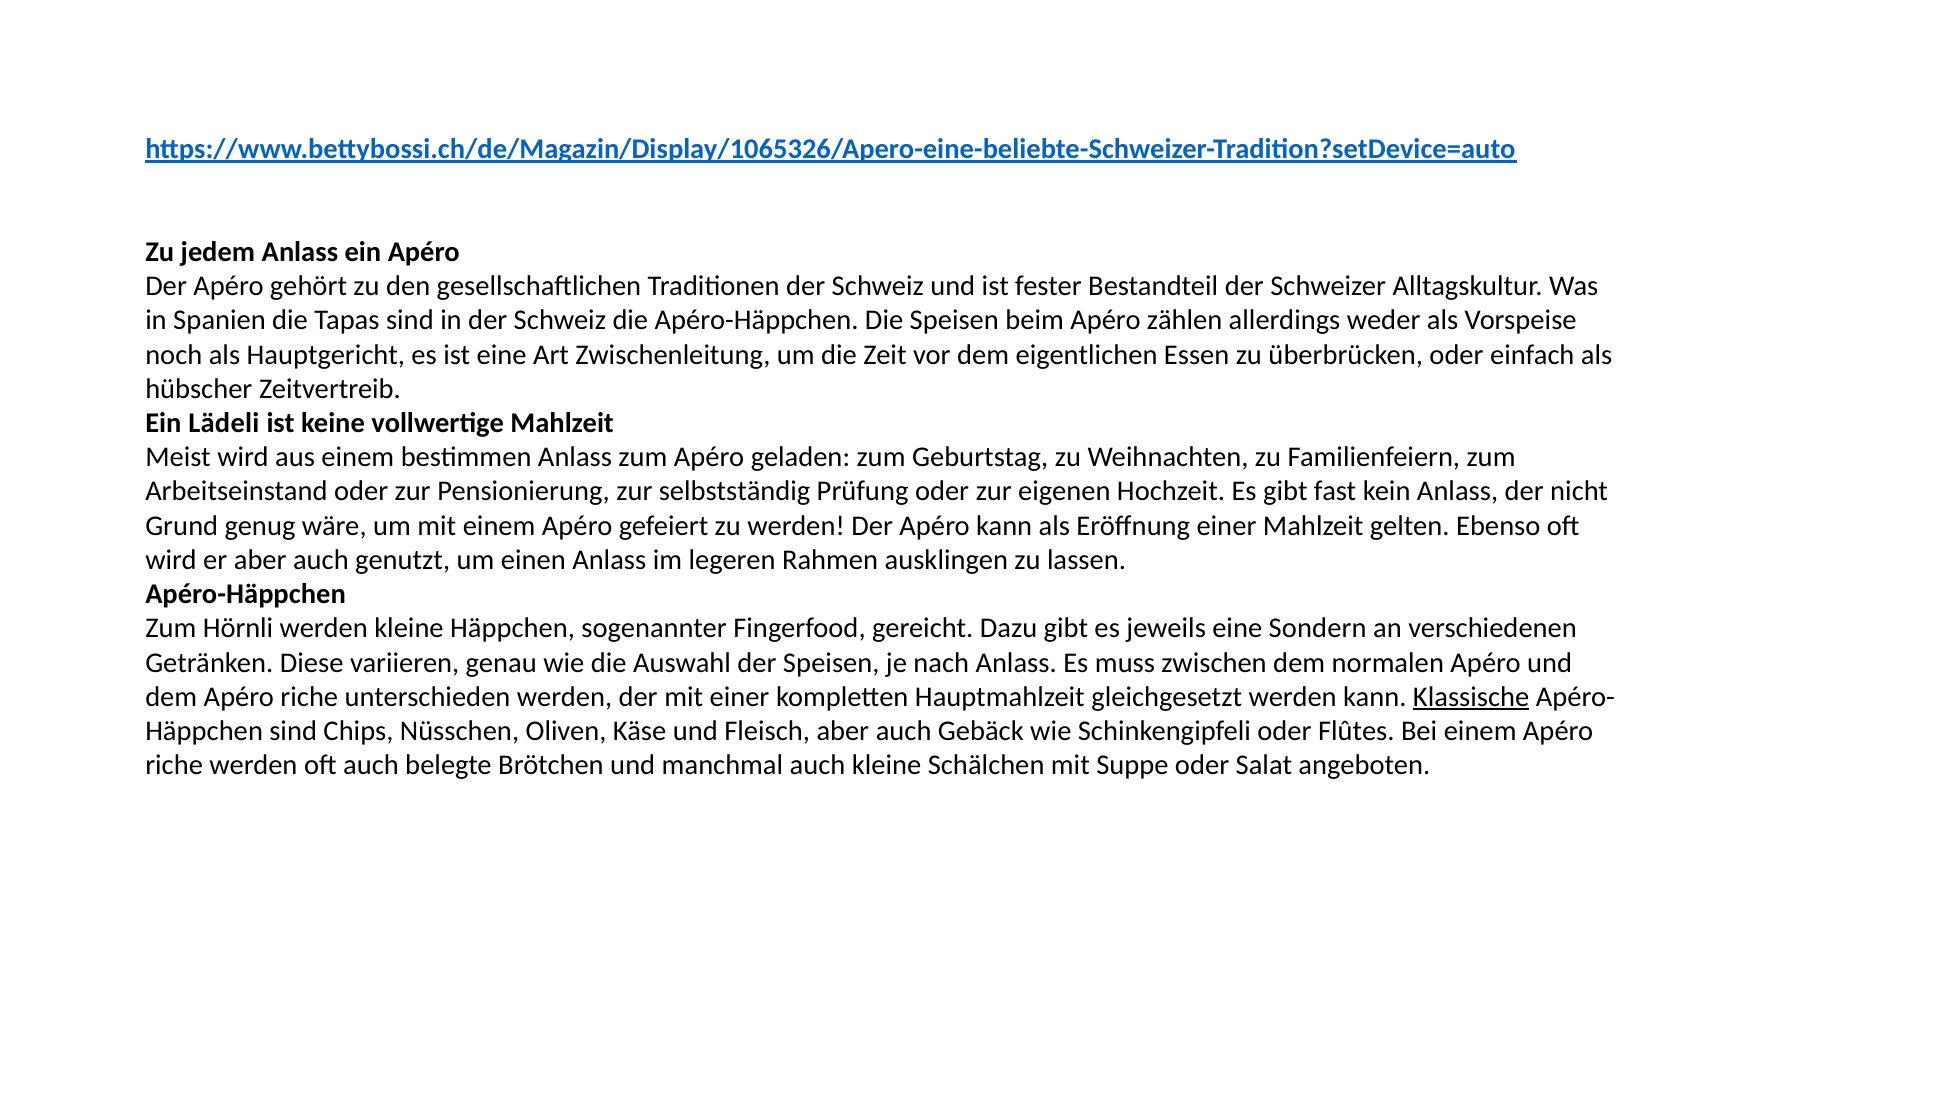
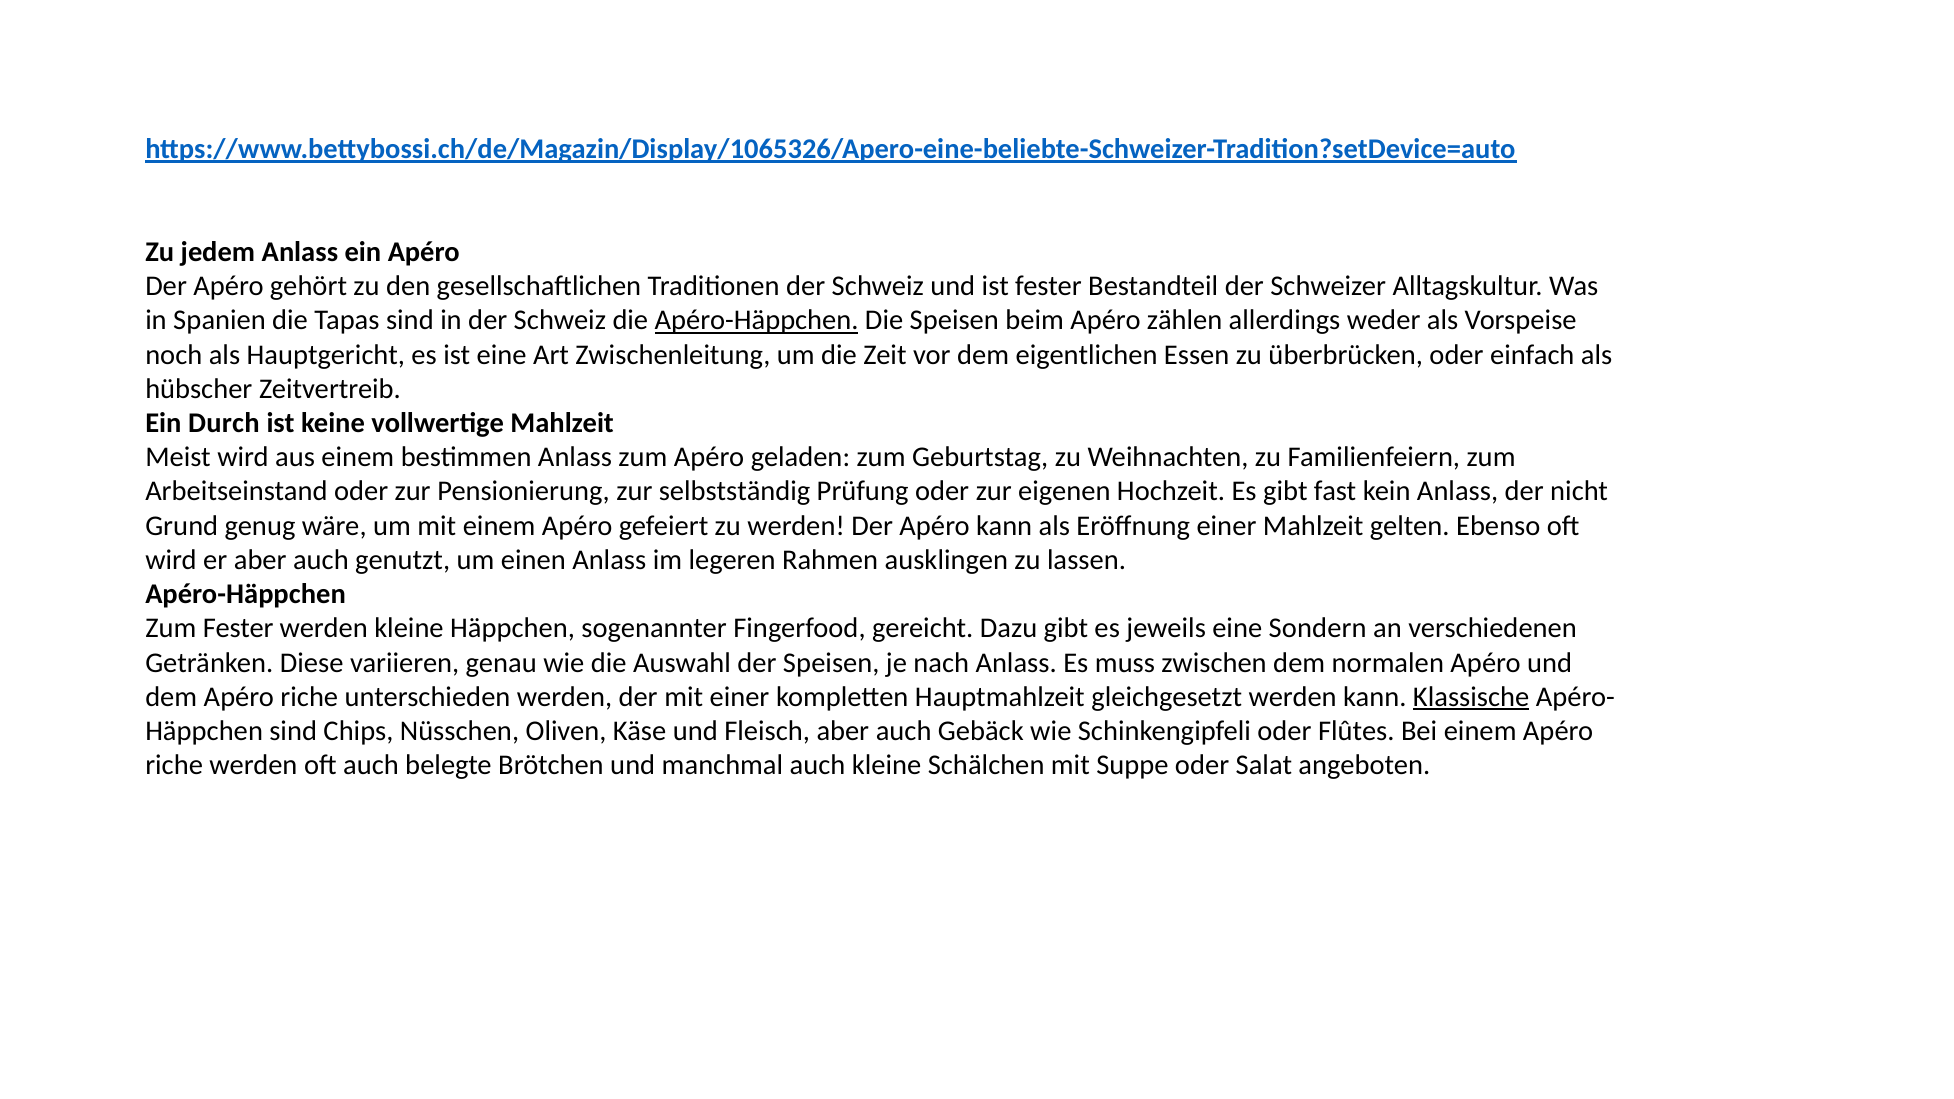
Apéro-Häppchen at (757, 321) underline: none -> present
Lädeli: Lädeli -> Durch
Zum Hörnli: Hörnli -> Fester
